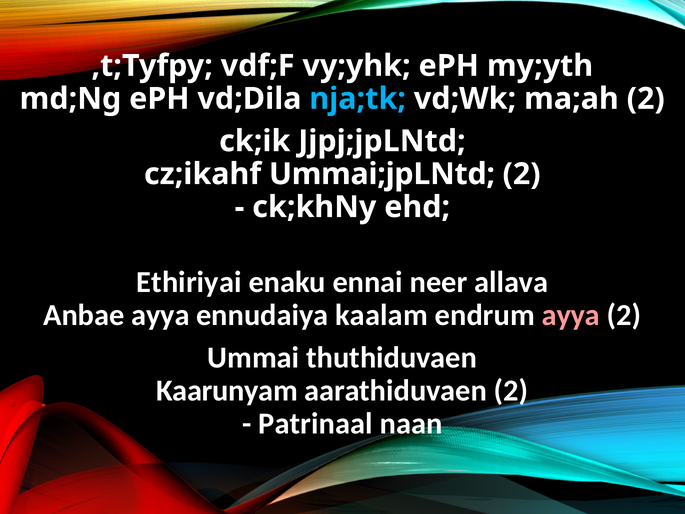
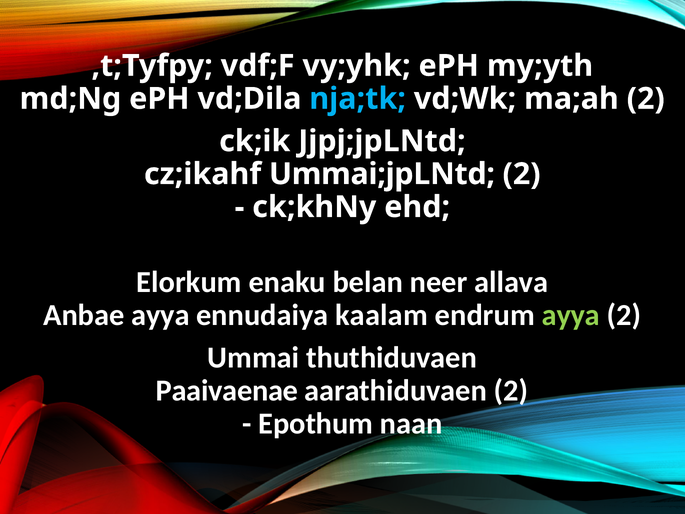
Ethiriyai: Ethiriyai -> Elorkum
ennai: ennai -> belan
ayya at (571, 315) colour: pink -> light green
Kaarunyam: Kaarunyam -> Paaivaenae
Patrinaal: Patrinaal -> Epothum
